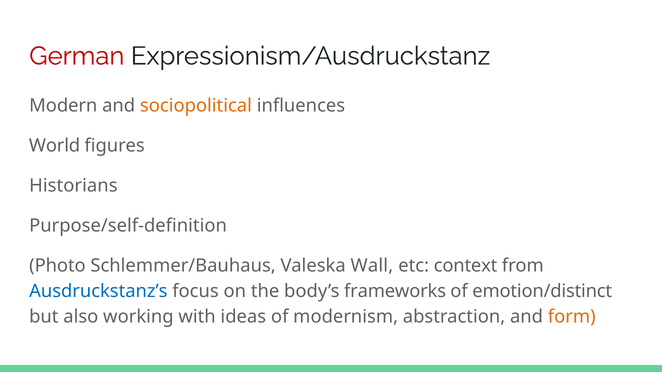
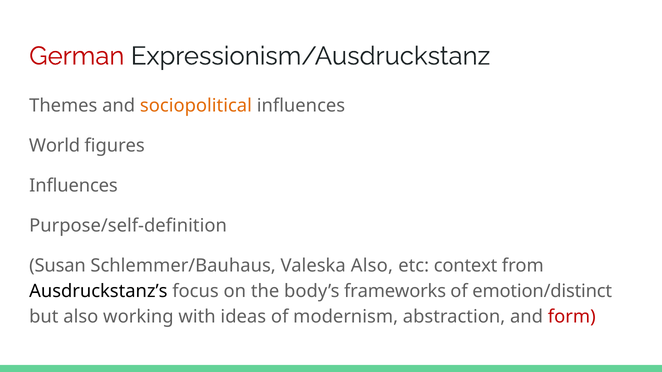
Modern: Modern -> Themes
Historians at (73, 186): Historians -> Influences
Photo: Photo -> Susan
Valeska Wall: Wall -> Also
Ausdruckstanz’s colour: blue -> black
form colour: orange -> red
